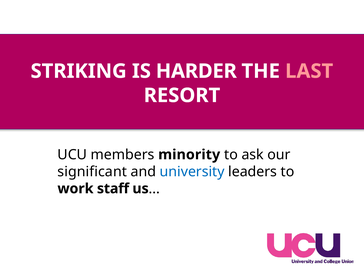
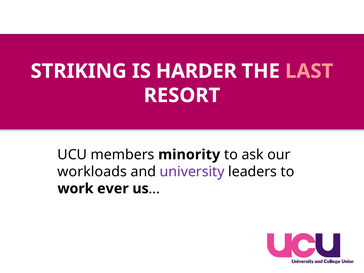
significant: significant -> workloads
university colour: blue -> purple
staff: staff -> ever
